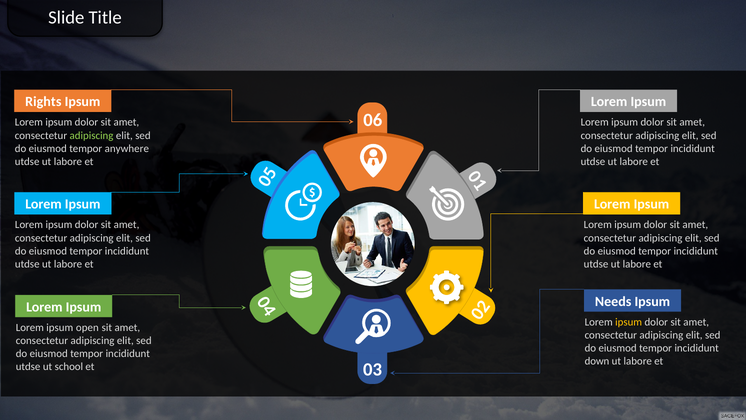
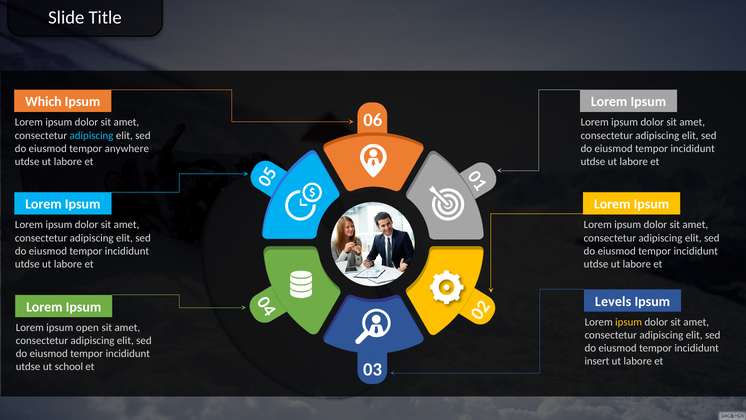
Rights: Rights -> Which
adipiscing at (92, 135) colour: light green -> light blue
Needs: Needs -> Levels
down: down -> insert
